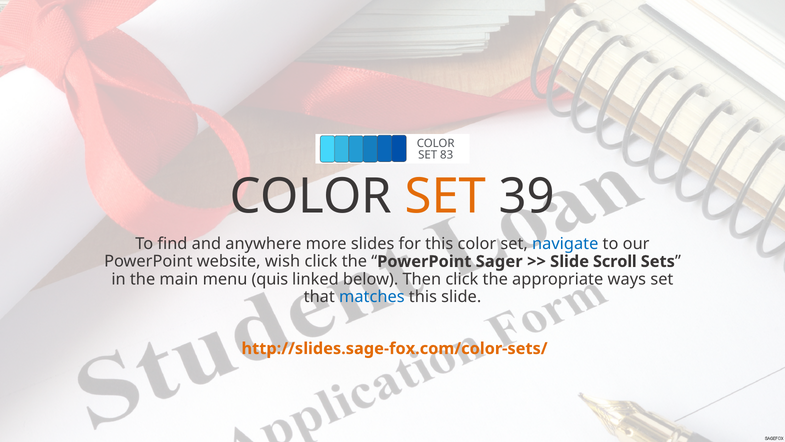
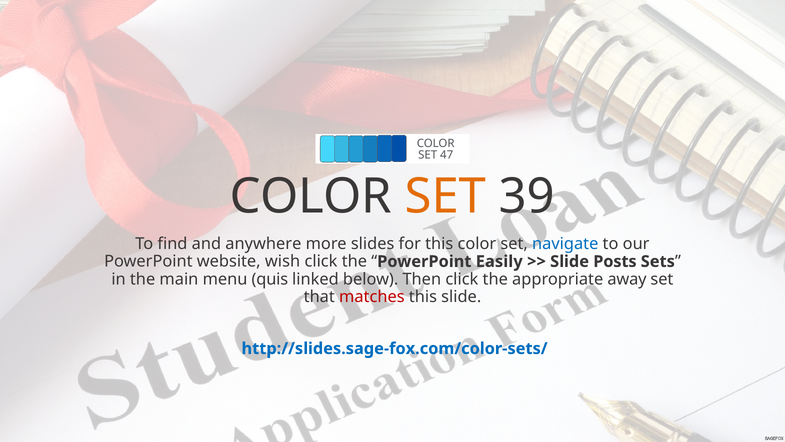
83: 83 -> 47
Sager: Sager -> Easily
Scroll: Scroll -> Posts
ways: ways -> away
matches colour: blue -> red
http://slides.sage-fox.com/color-sets/ colour: orange -> blue
